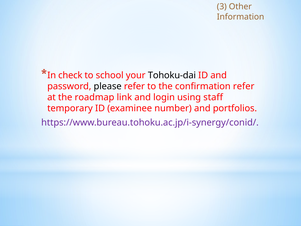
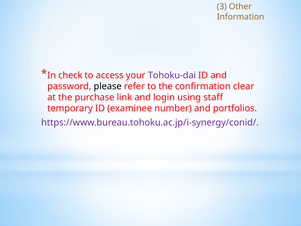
school: school -> access
Tohoku-dai colour: black -> purple
confirmation refer: refer -> clear
roadmap: roadmap -> purchase
